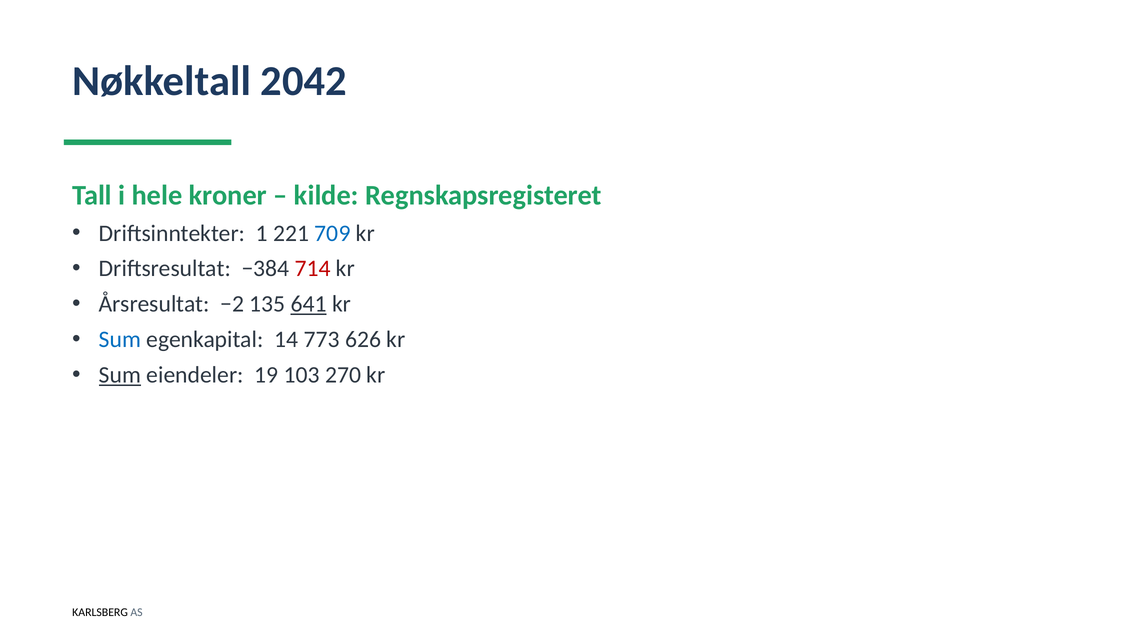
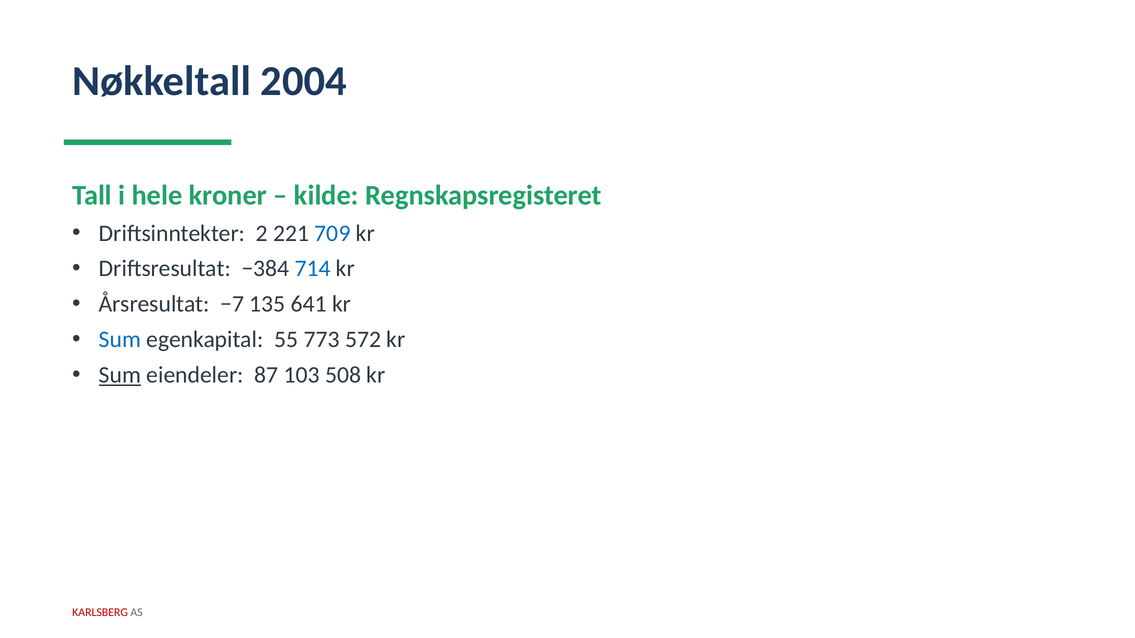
2042: 2042 -> 2004
1: 1 -> 2
714 colour: red -> blue
−2: −2 -> −7
641 underline: present -> none
14: 14 -> 55
626: 626 -> 572
19: 19 -> 87
270: 270 -> 508
KARLSBERG colour: black -> red
